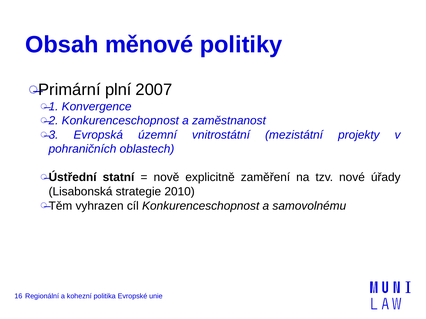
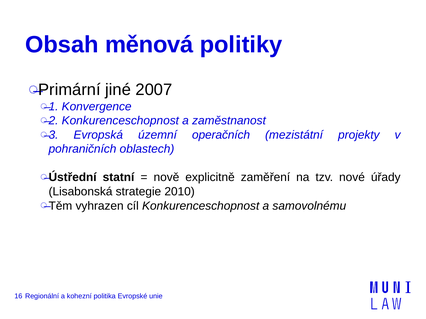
měnové: měnové -> měnová
plní: plní -> jiné
vnitrostátní: vnitrostátní -> operačních
